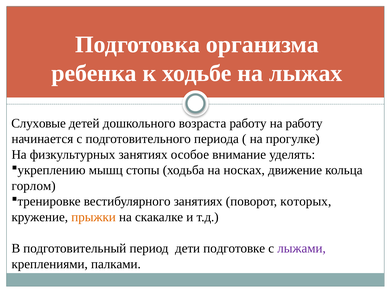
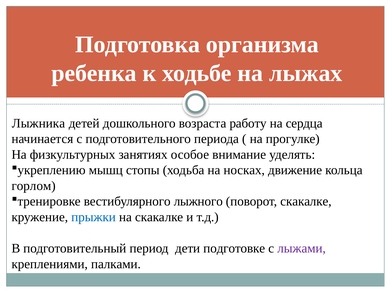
Слуховые: Слуховые -> Лыжника
на работу: работу -> сердца
вестибулярного занятиях: занятиях -> лыжного
поворот которых: которых -> скакалке
прыжки colour: orange -> blue
